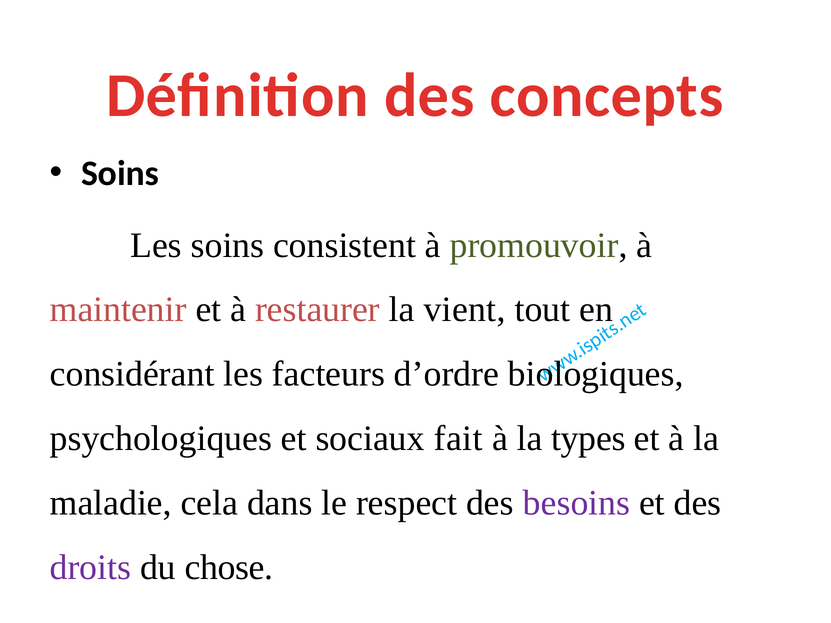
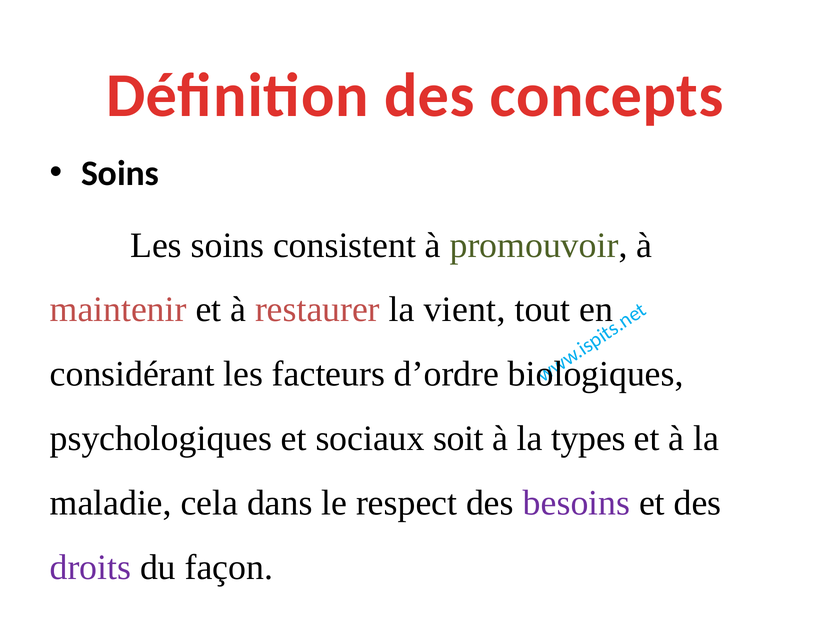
fait: fait -> soit
chose: chose -> façon
